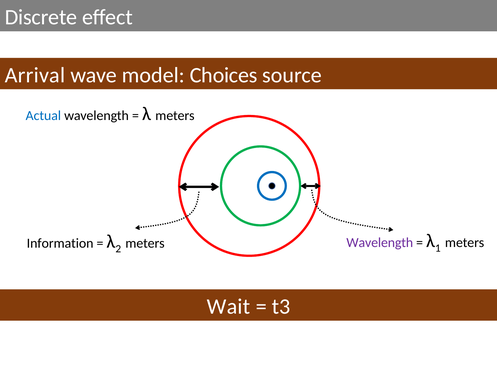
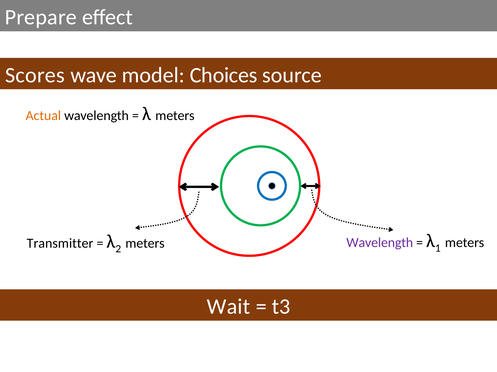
Discrete: Discrete -> Prepare
Arrival: Arrival -> Scores
Actual colour: blue -> orange
Information: Information -> Transmitter
